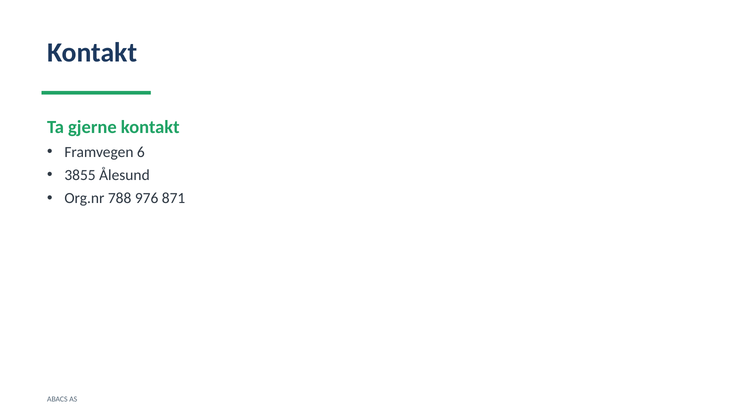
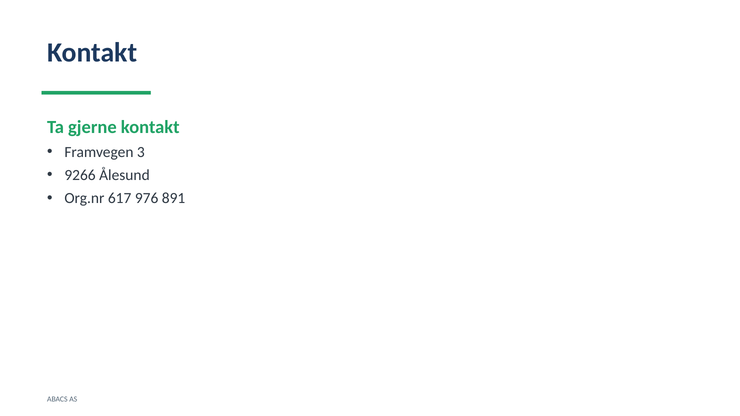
6: 6 -> 3
3855: 3855 -> 9266
788: 788 -> 617
871: 871 -> 891
